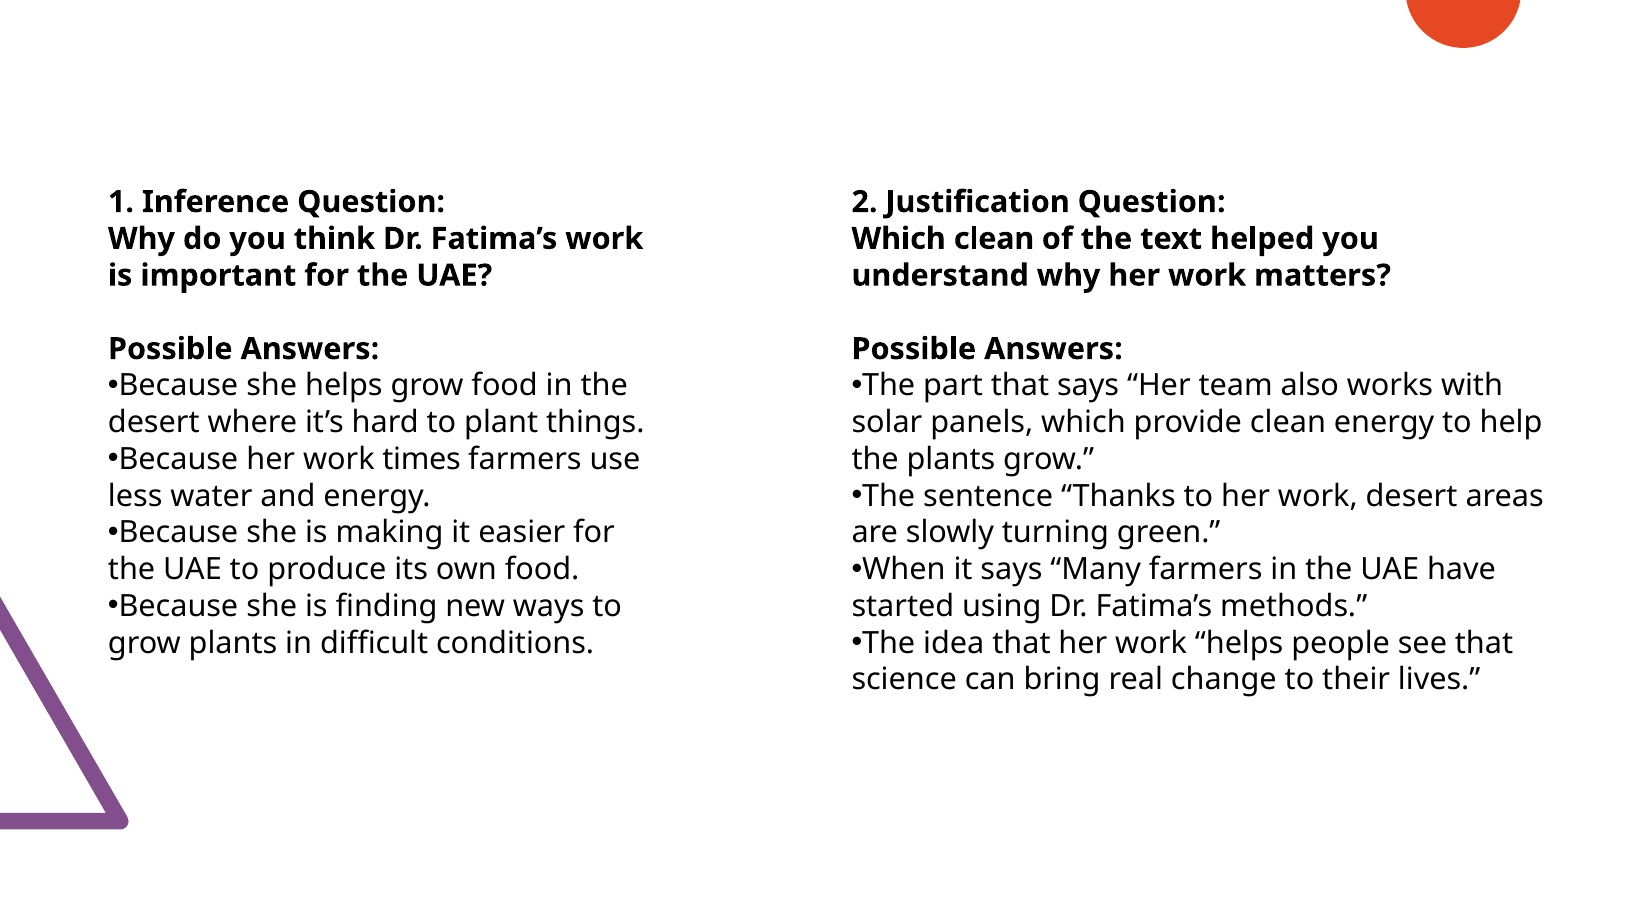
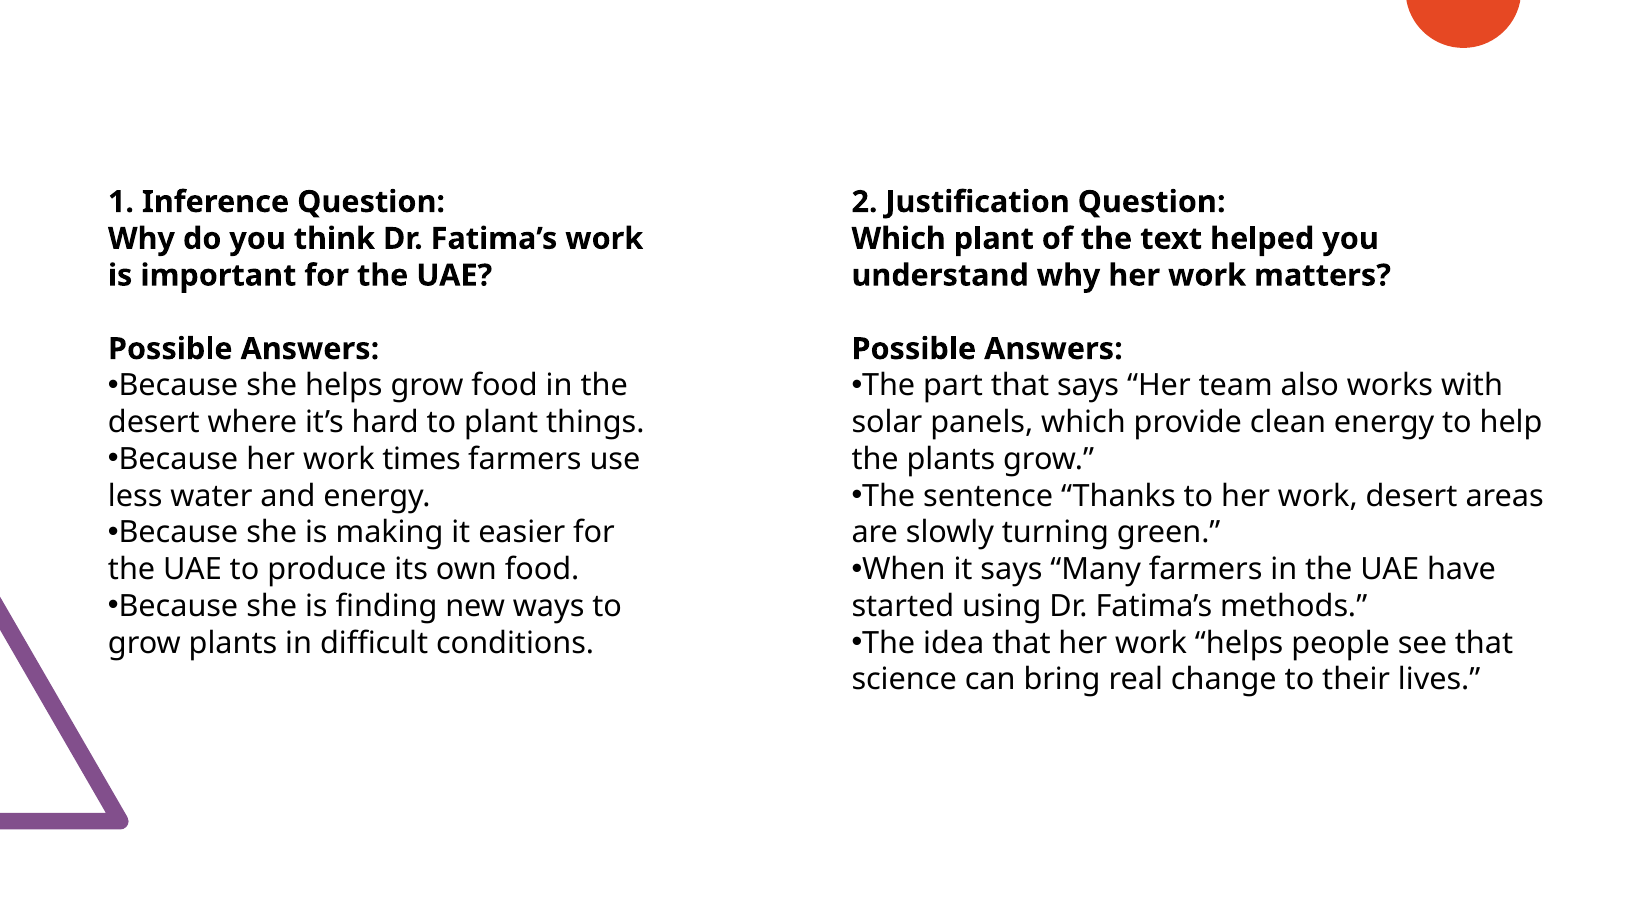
Which clean: clean -> plant
